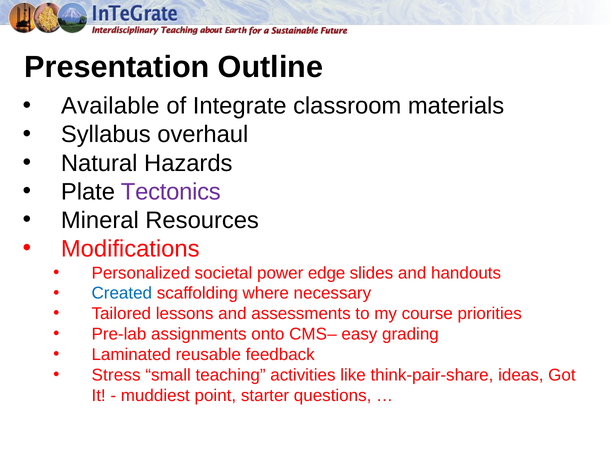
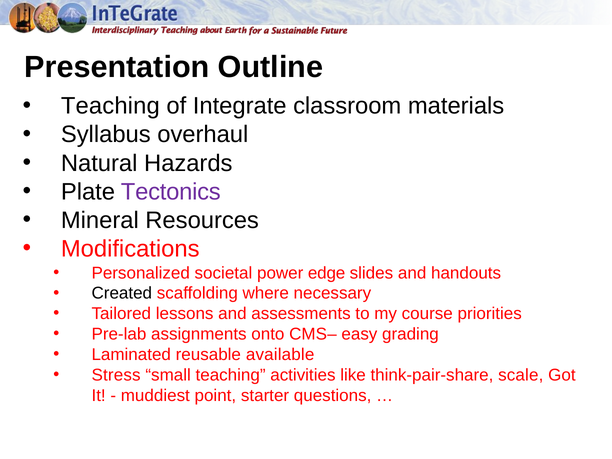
Available at (110, 106): Available -> Teaching
Created colour: blue -> black
feedback: feedback -> available
ideas: ideas -> scale
